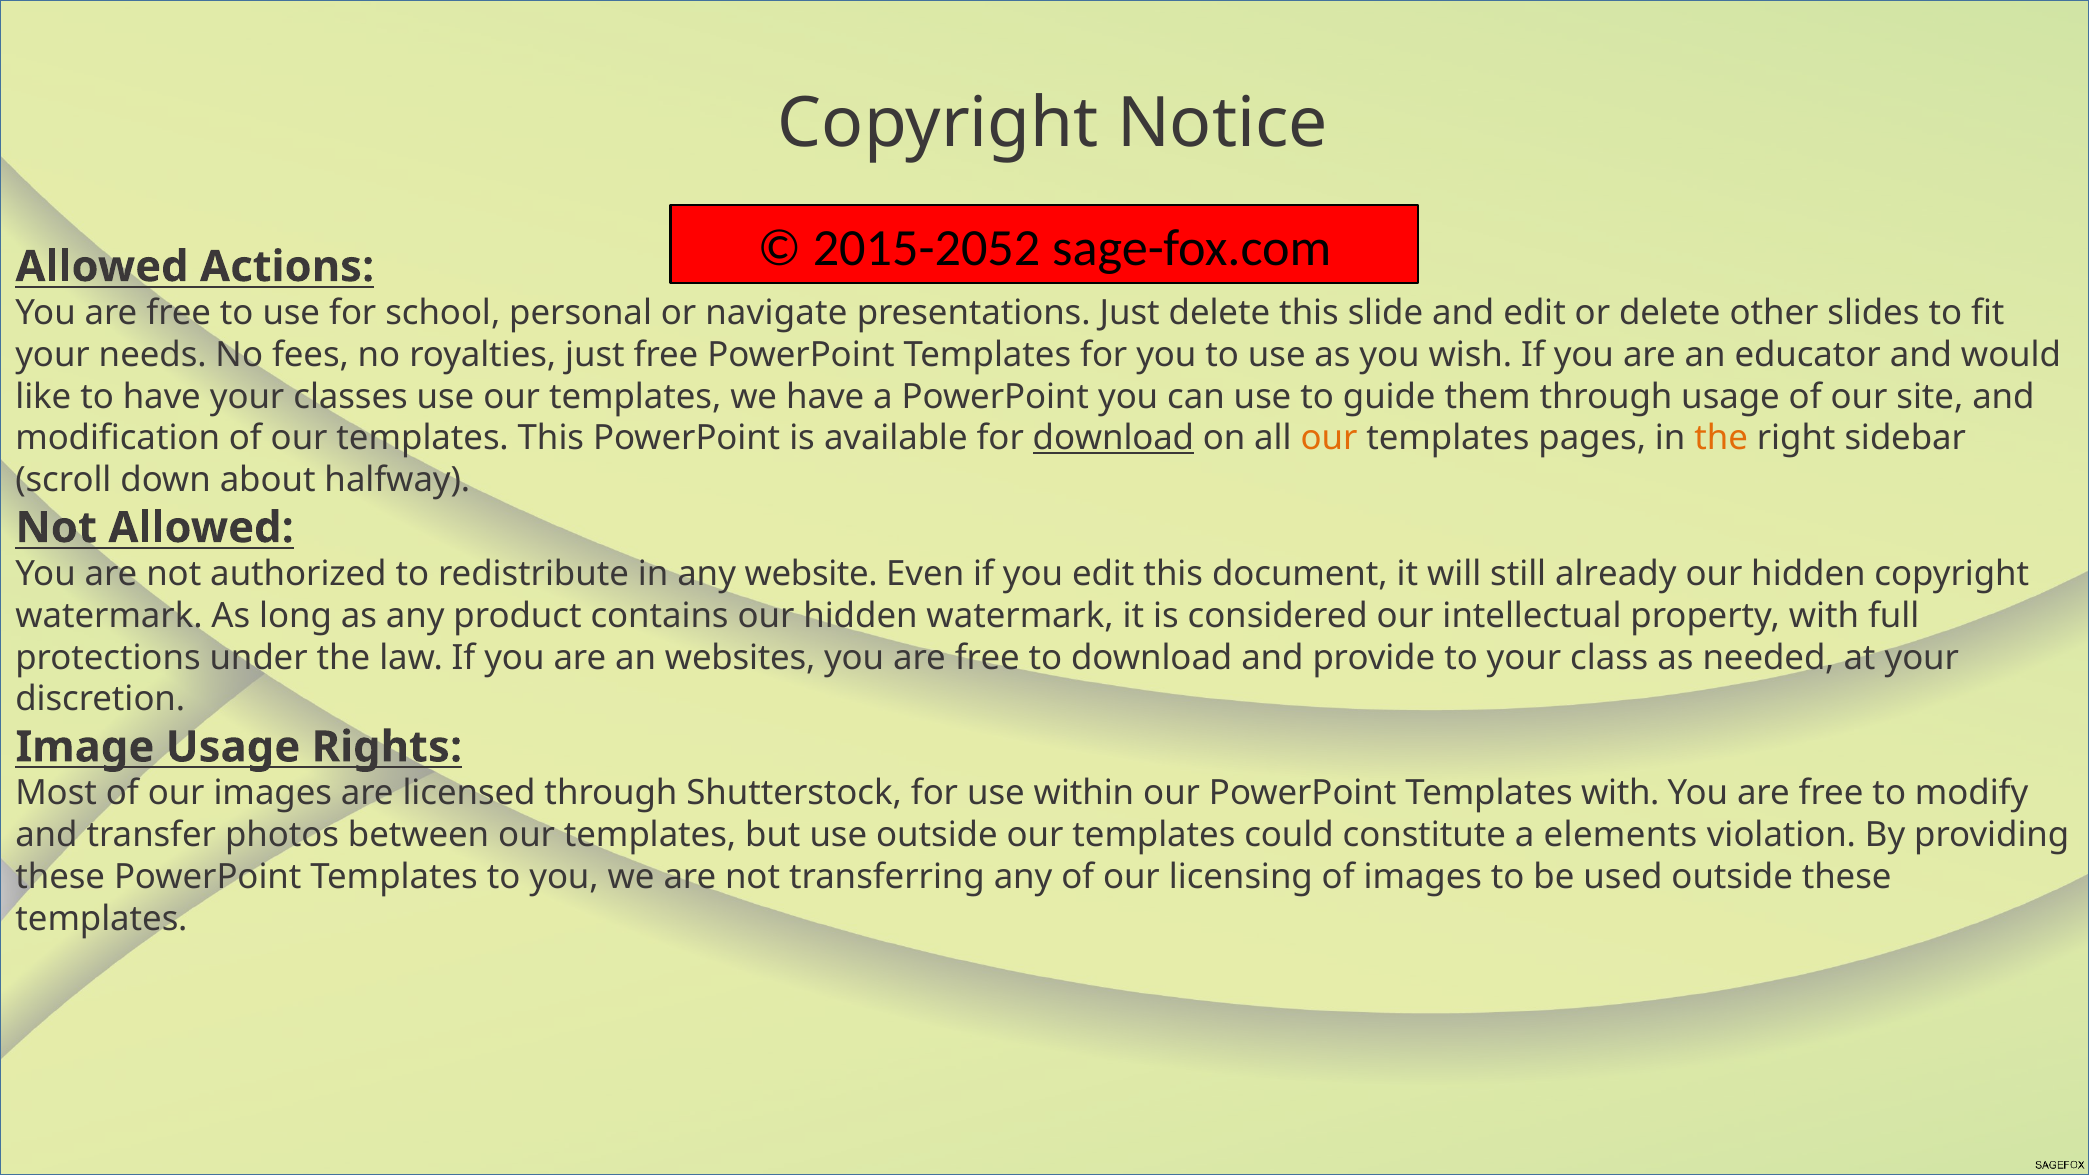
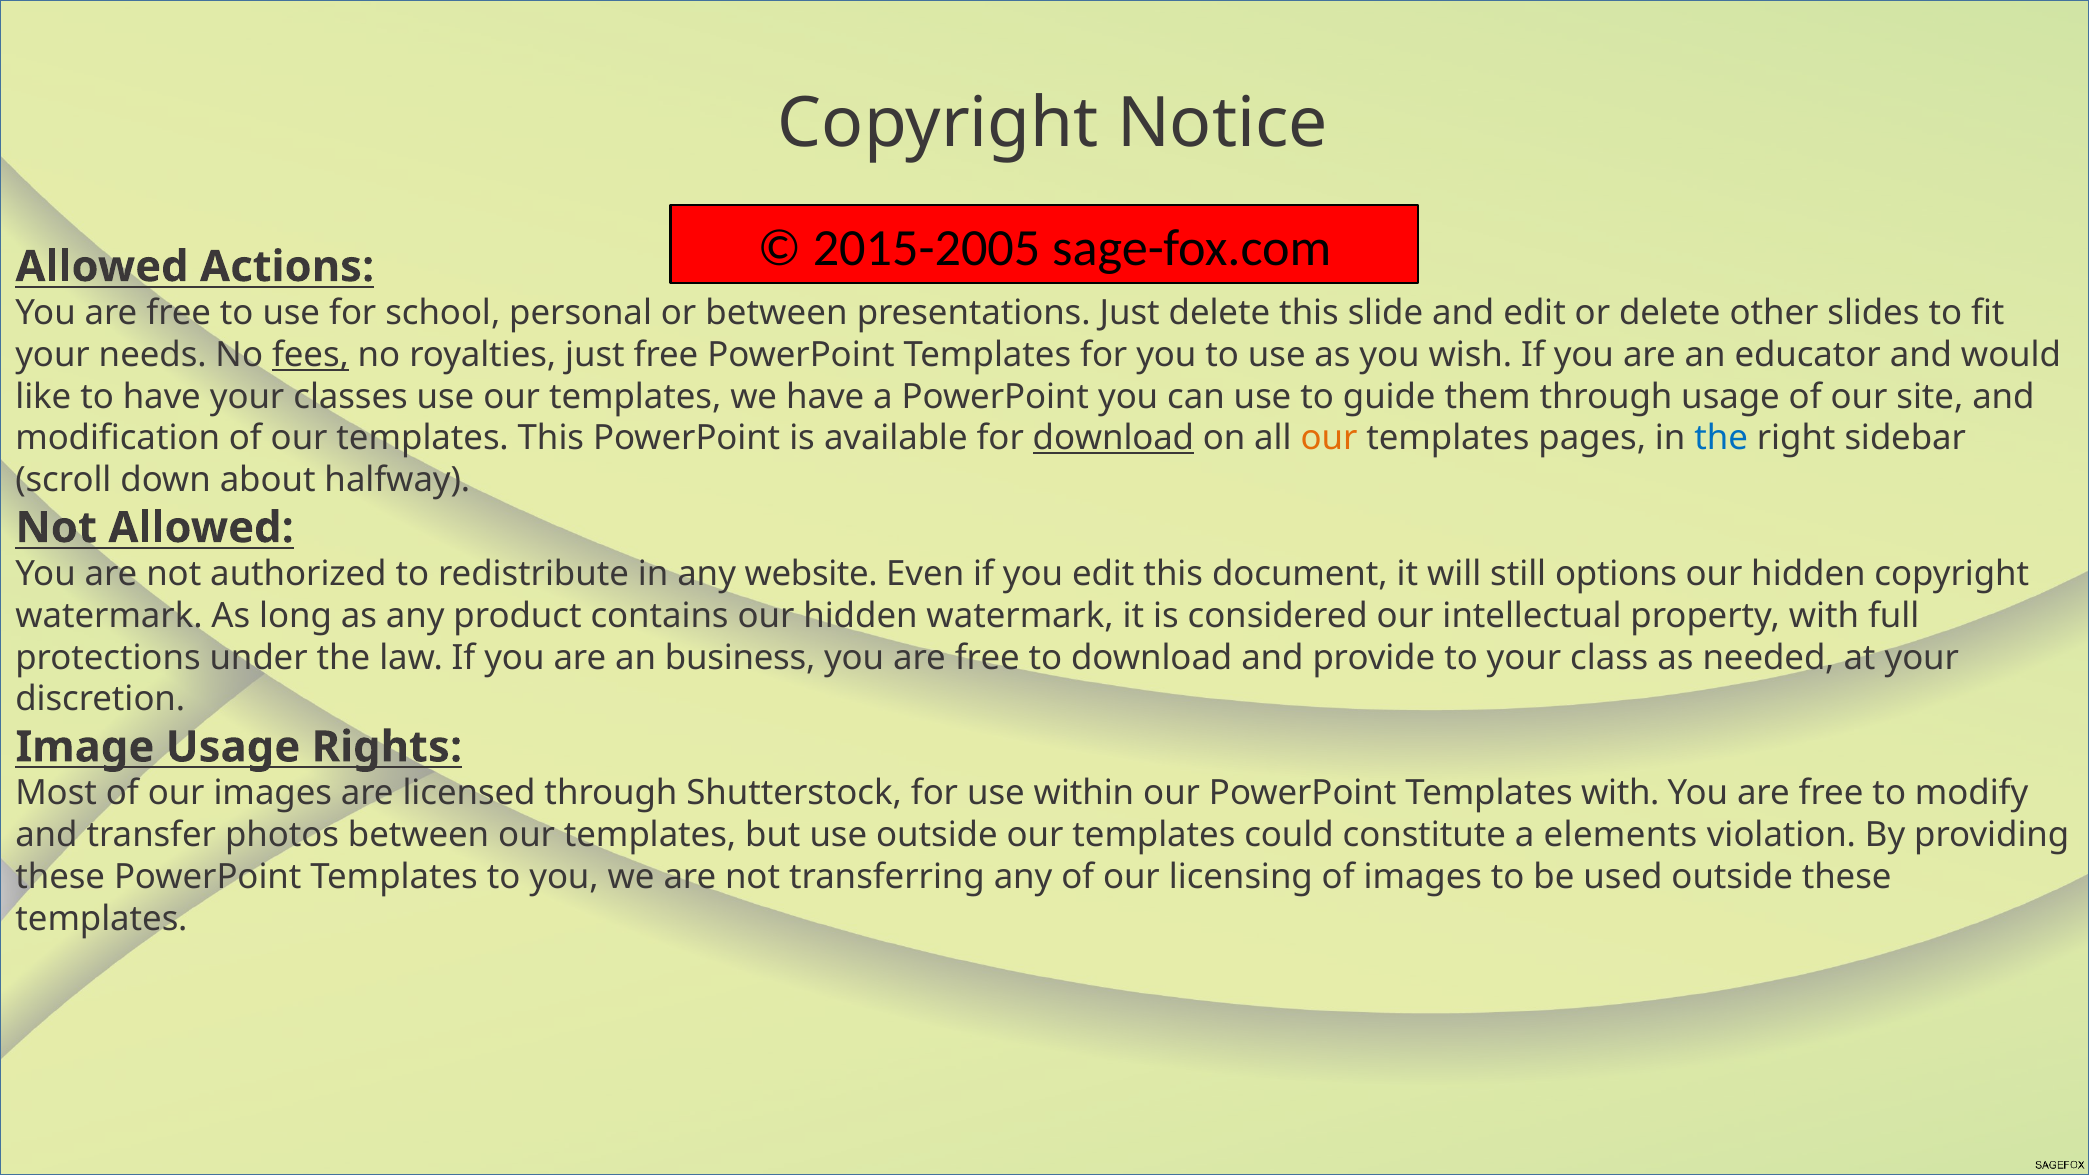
2015-2052: 2015-2052 -> 2015-2005
or navigate: navigate -> between
fees underline: none -> present
the at (1721, 438) colour: orange -> blue
already: already -> options
websites: websites -> business
